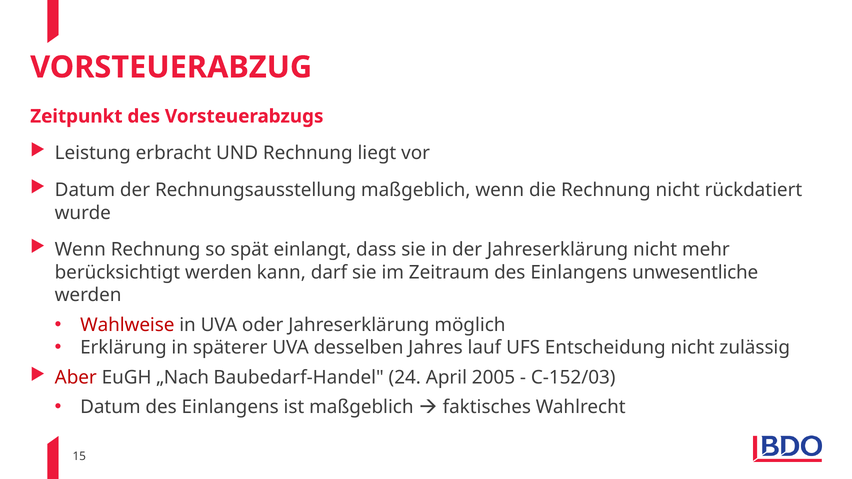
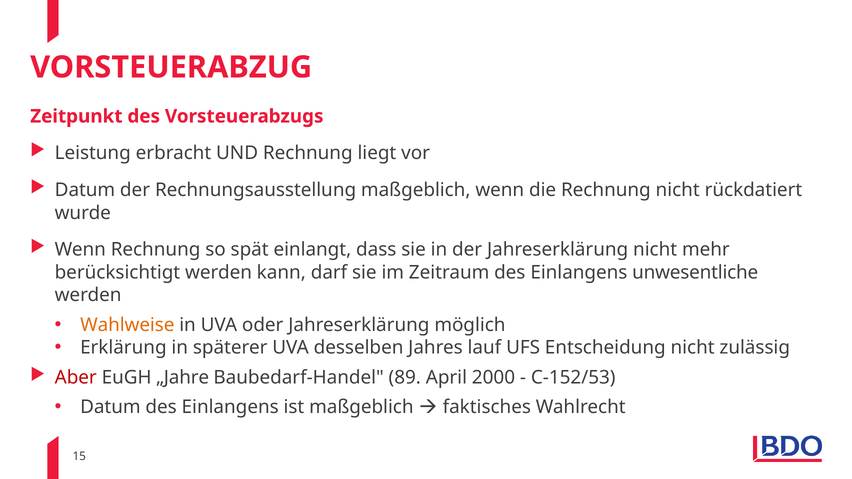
Wahlweise colour: red -> orange
„Nach: „Nach -> „Jahre
24: 24 -> 89
2005: 2005 -> 2000
C-152/03: C-152/03 -> C-152/53
